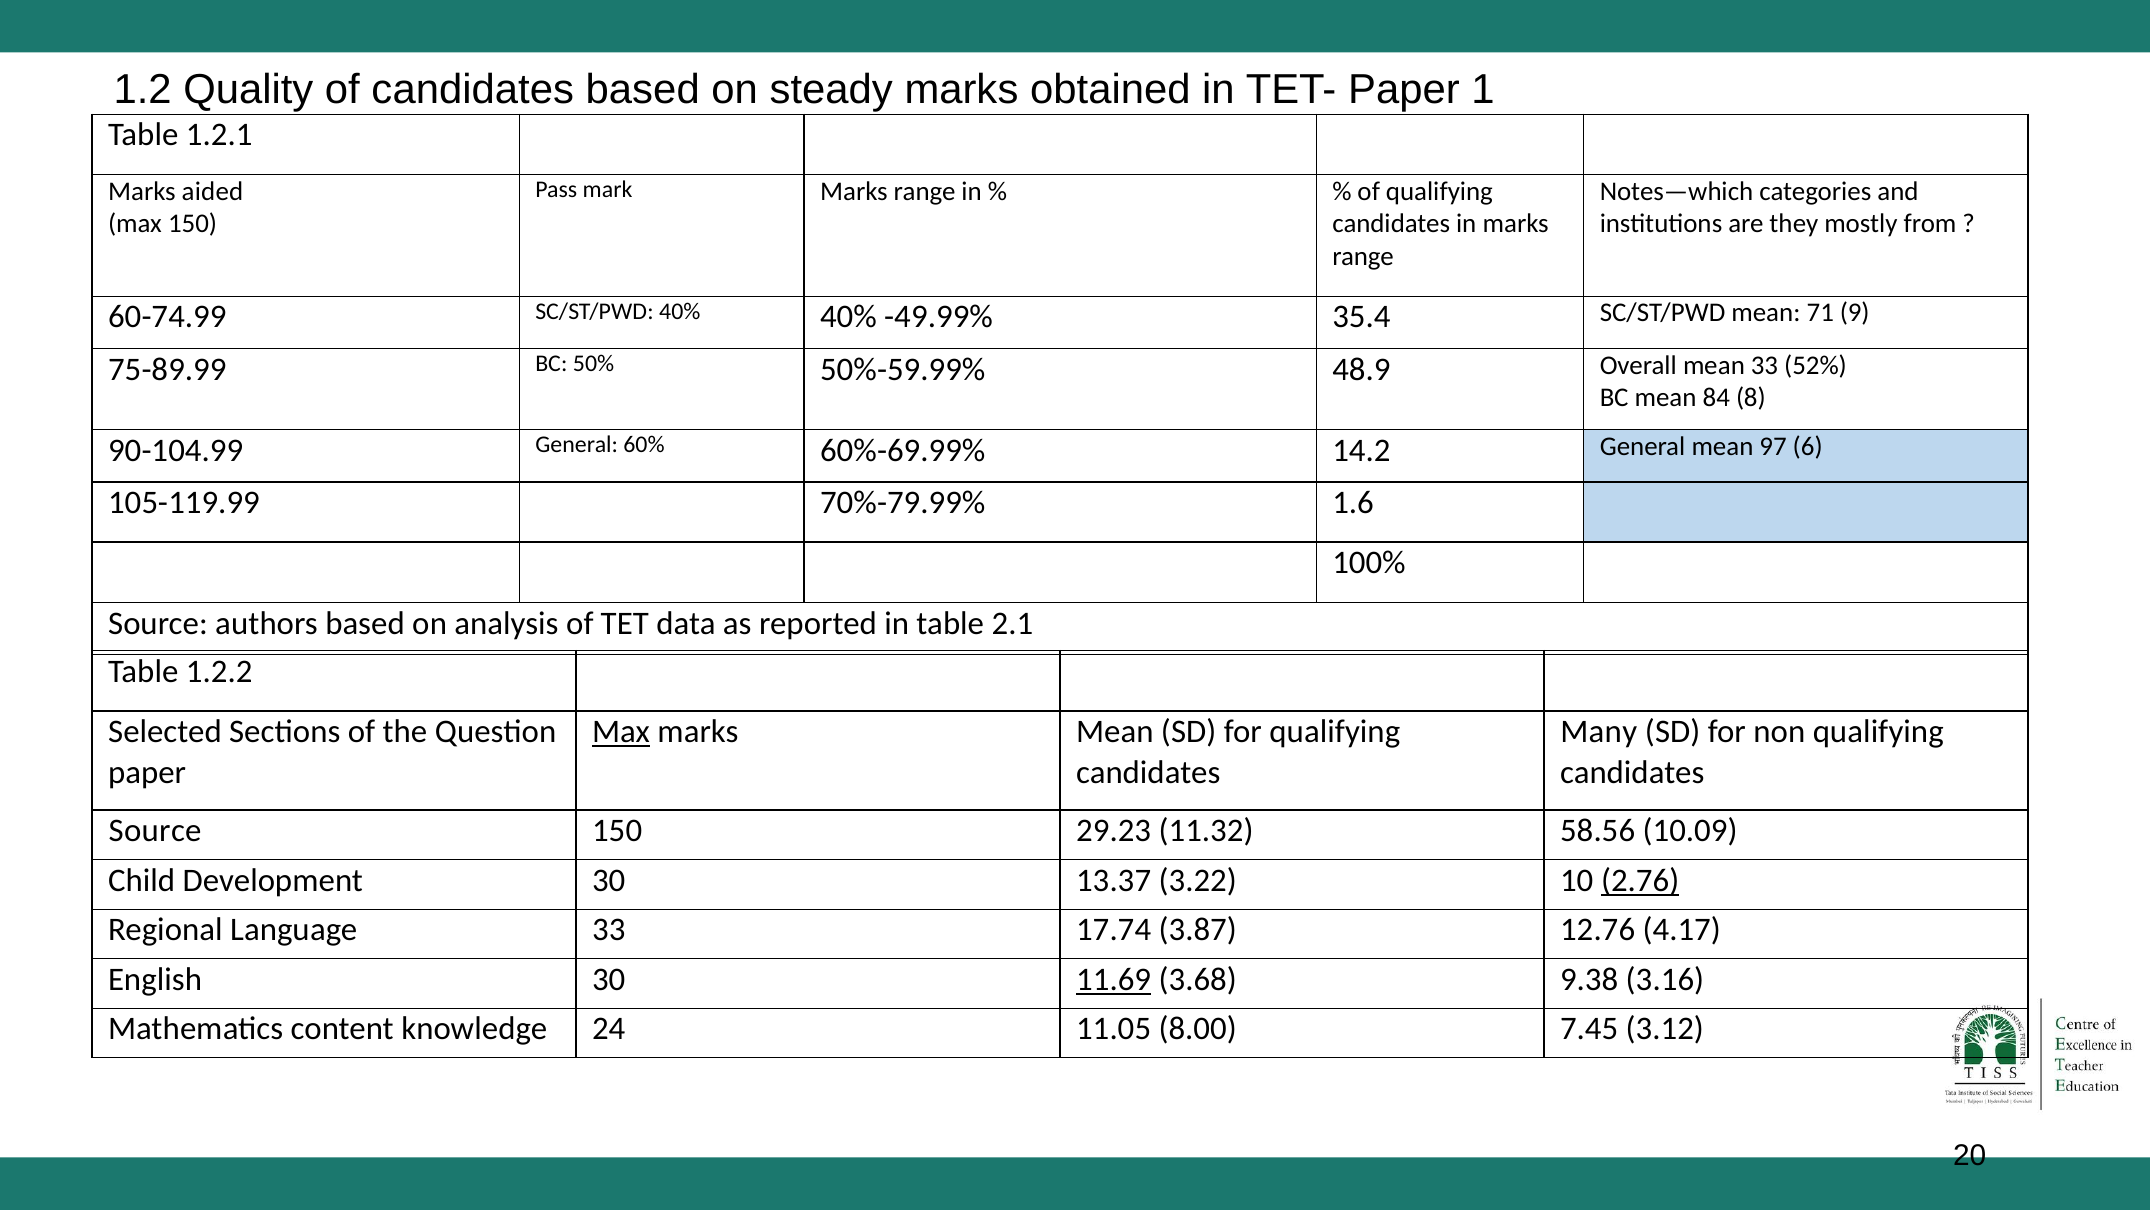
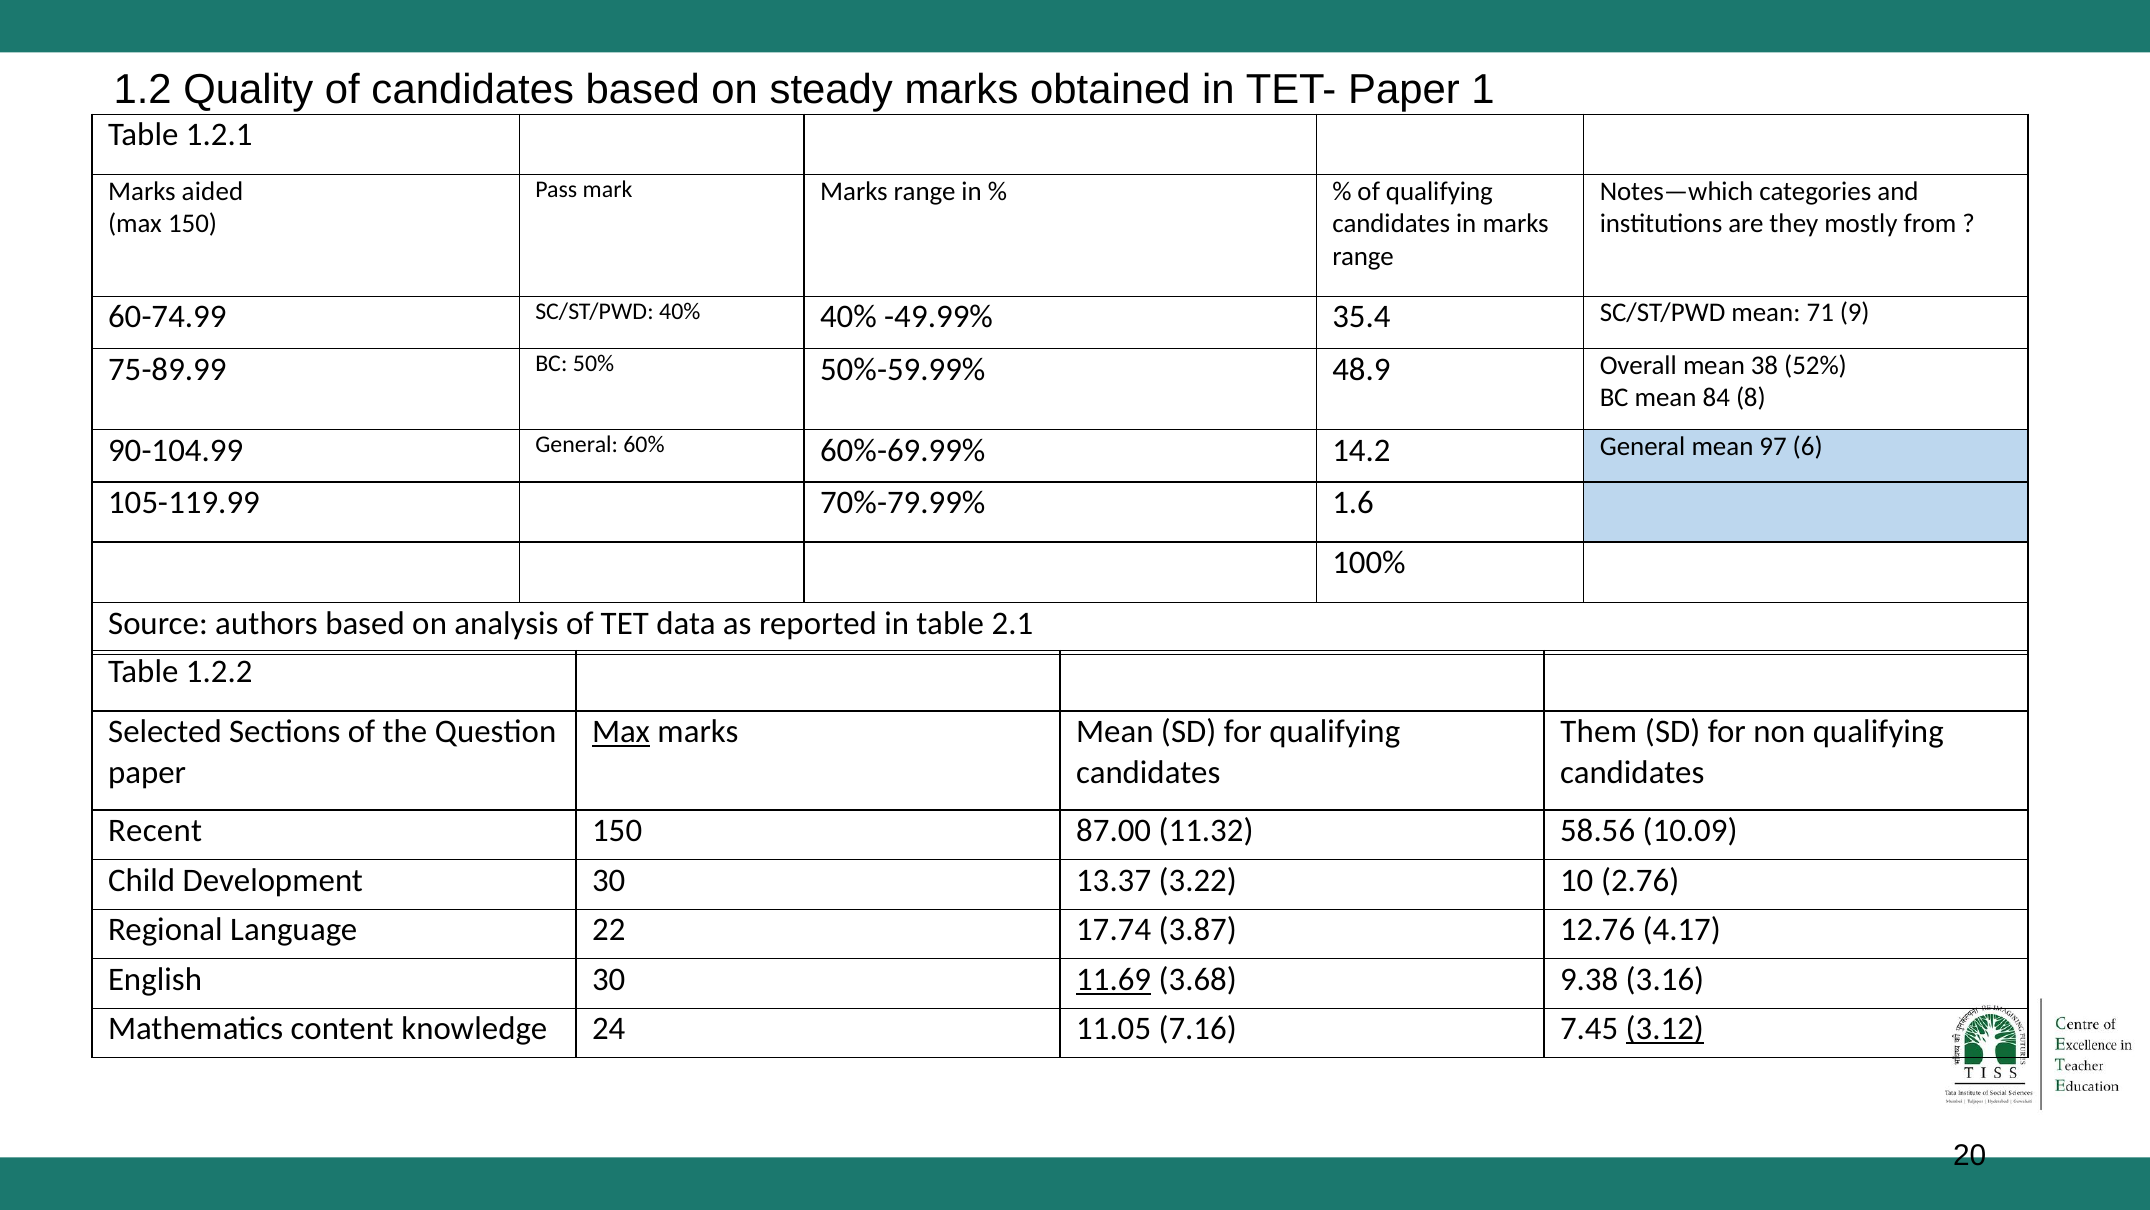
mean 33: 33 -> 38
Many: Many -> Them
Source at (155, 830): Source -> Recent
29.23: 29.23 -> 87.00
2.76 underline: present -> none
Language 33: 33 -> 22
8.00: 8.00 -> 7.16
3.12 underline: none -> present
